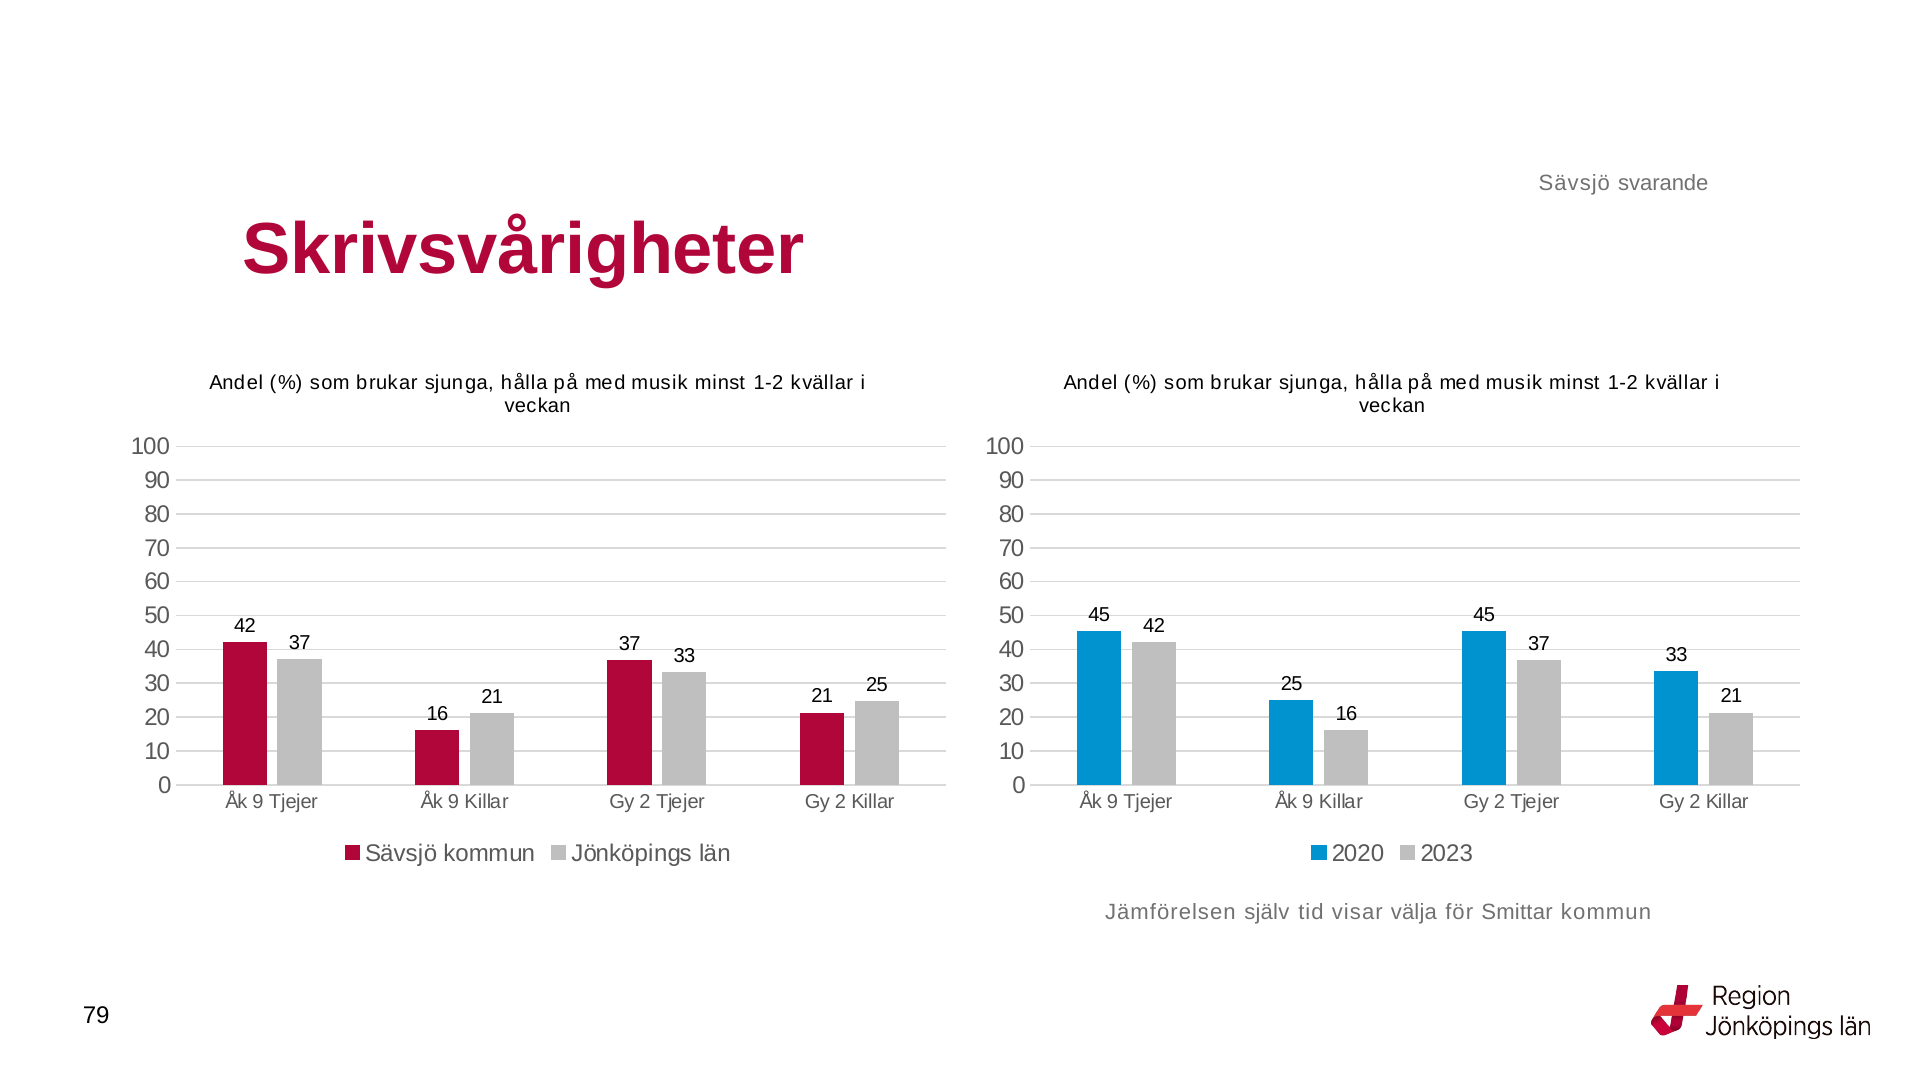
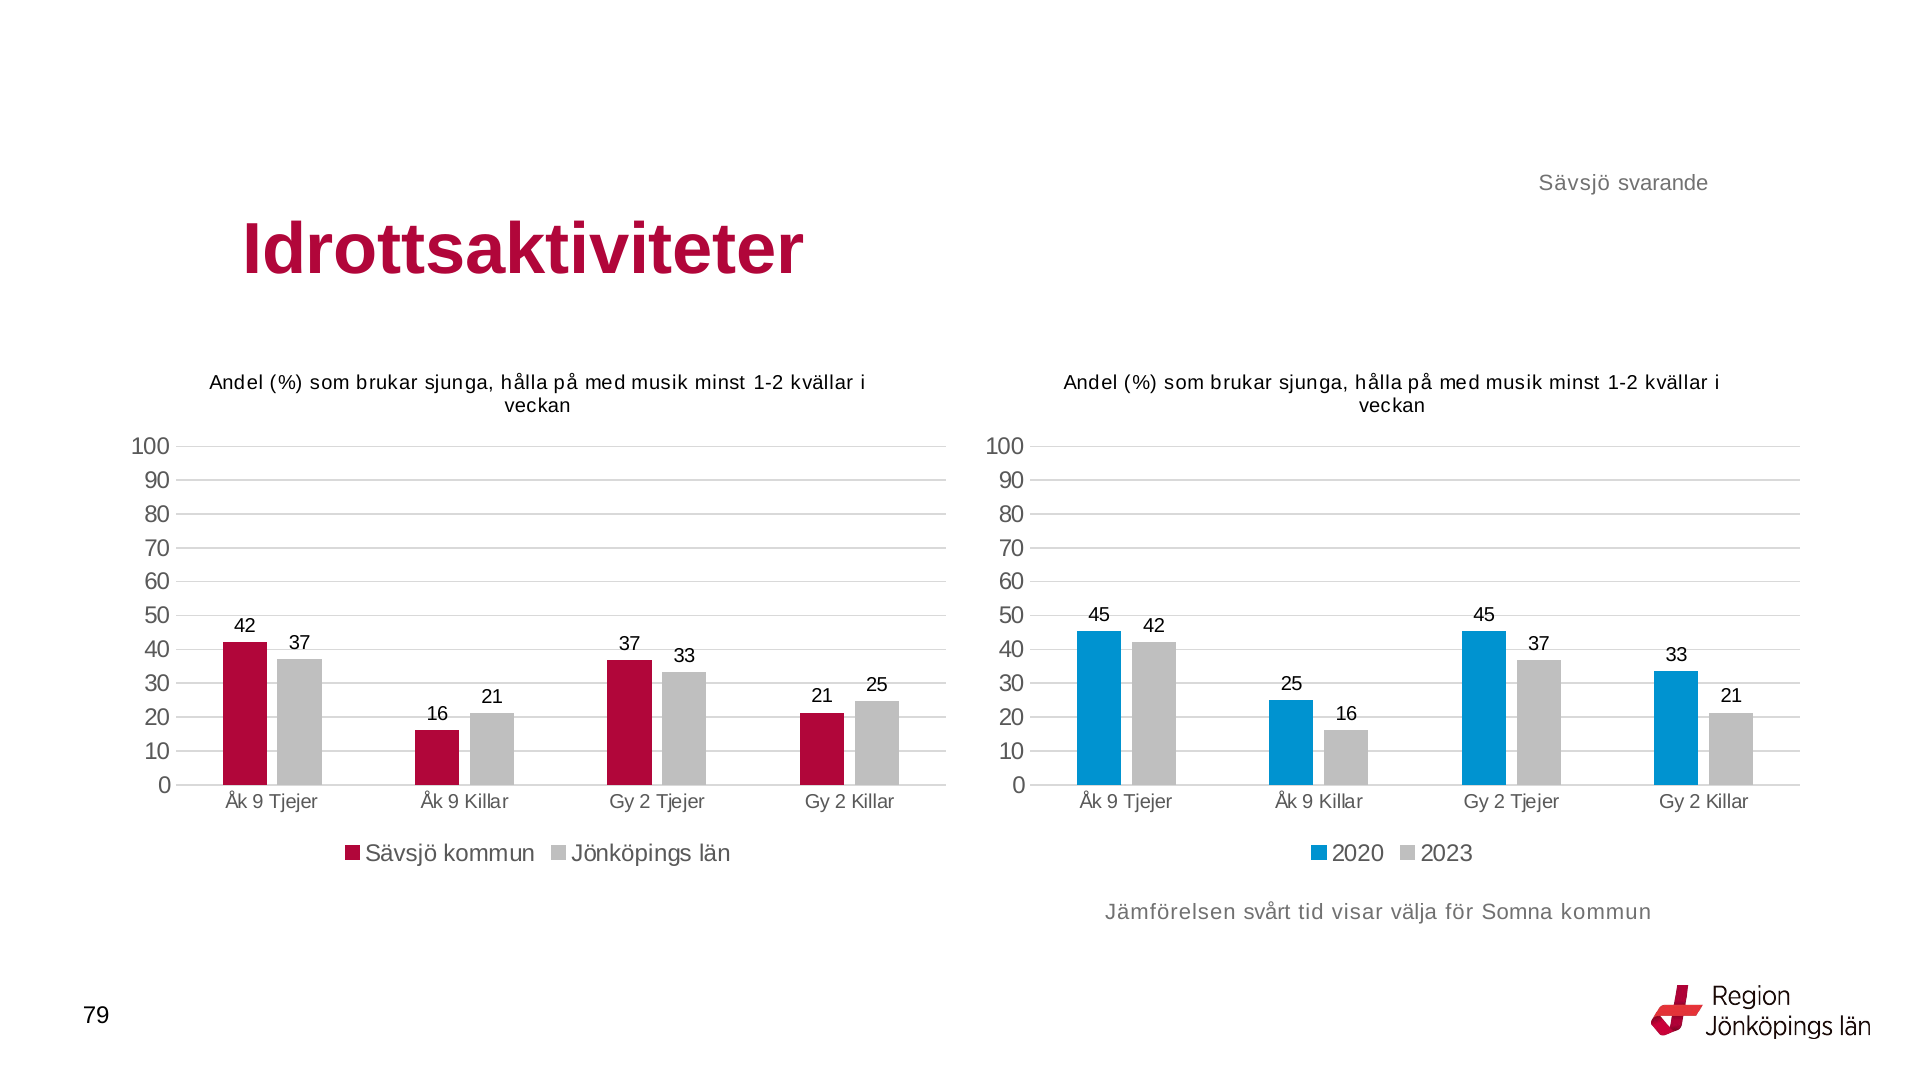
Skrivsvårigheter: Skrivsvårigheter -> Idrottsaktiviteter
själv: själv -> svårt
Smittar: Smittar -> Somna
